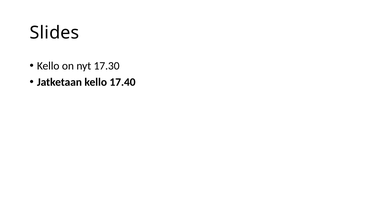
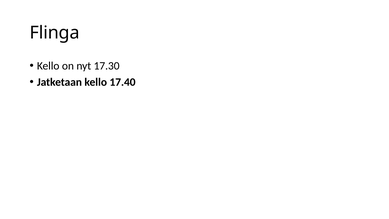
Slides: Slides -> Flinga
